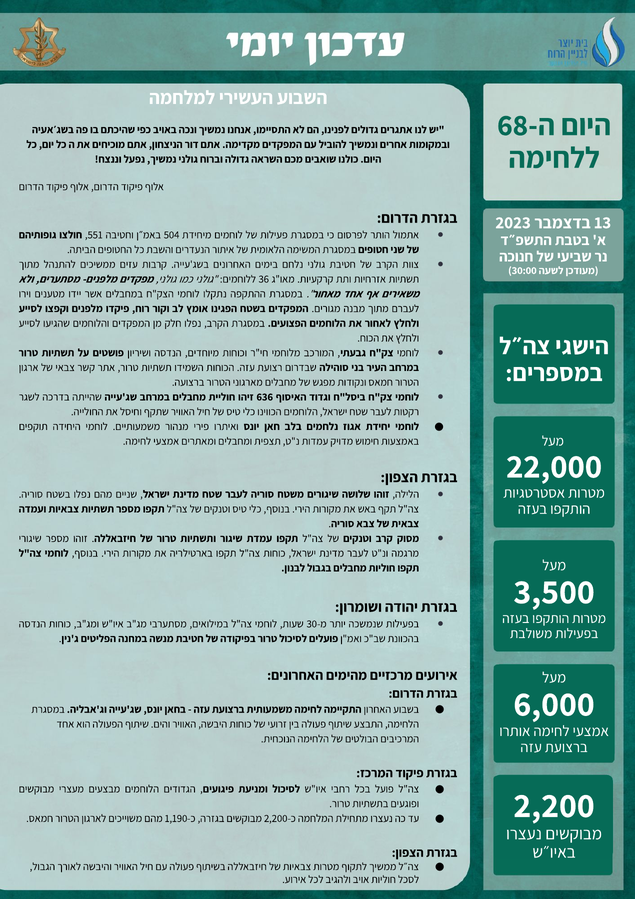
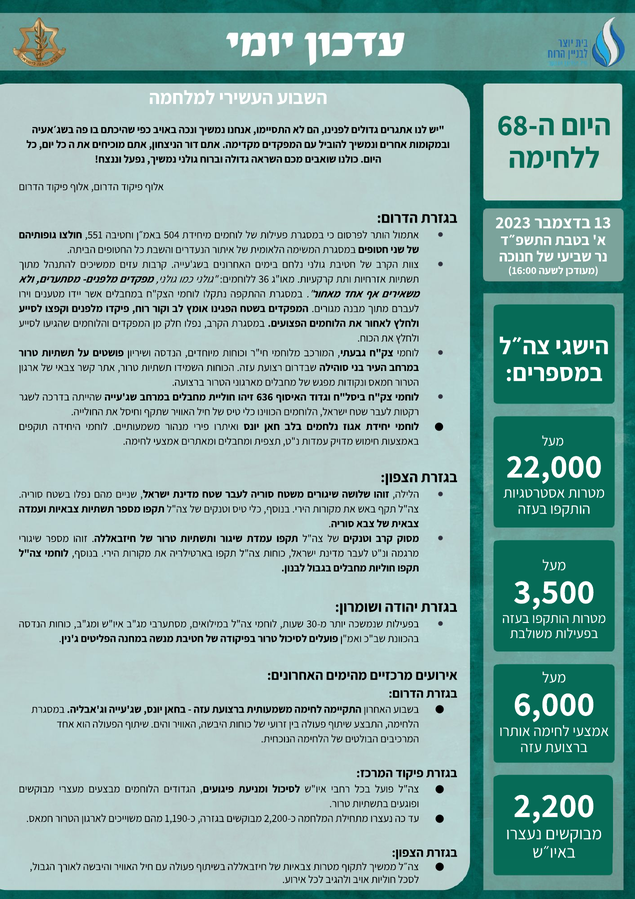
30:00: 30:00 -> 16:00
